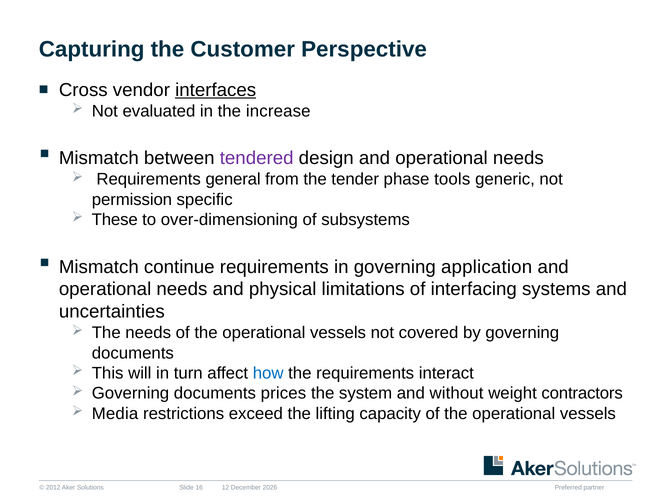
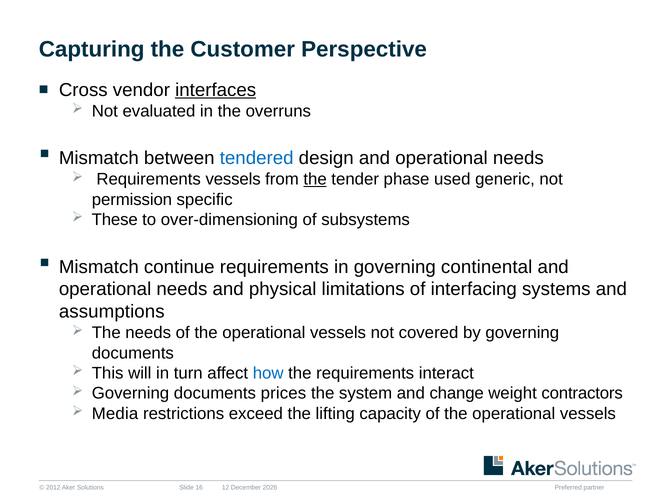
increase: increase -> overruns
tendered colour: purple -> blue
Requirements general: general -> vessels
the at (315, 179) underline: none -> present
tools: tools -> used
application: application -> continental
uncertainties: uncertainties -> assumptions
without: without -> change
